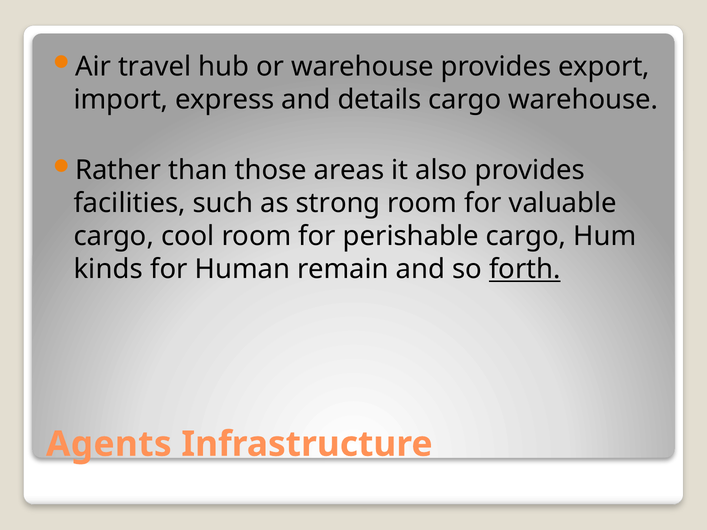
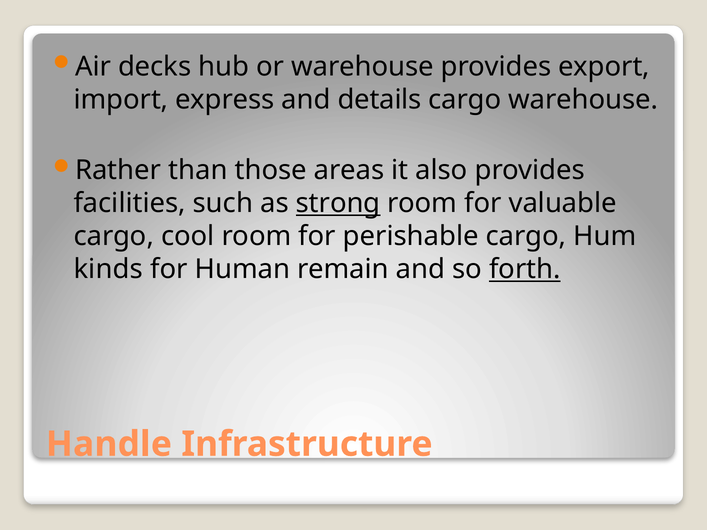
travel: travel -> decks
strong underline: none -> present
Agents: Agents -> Handle
